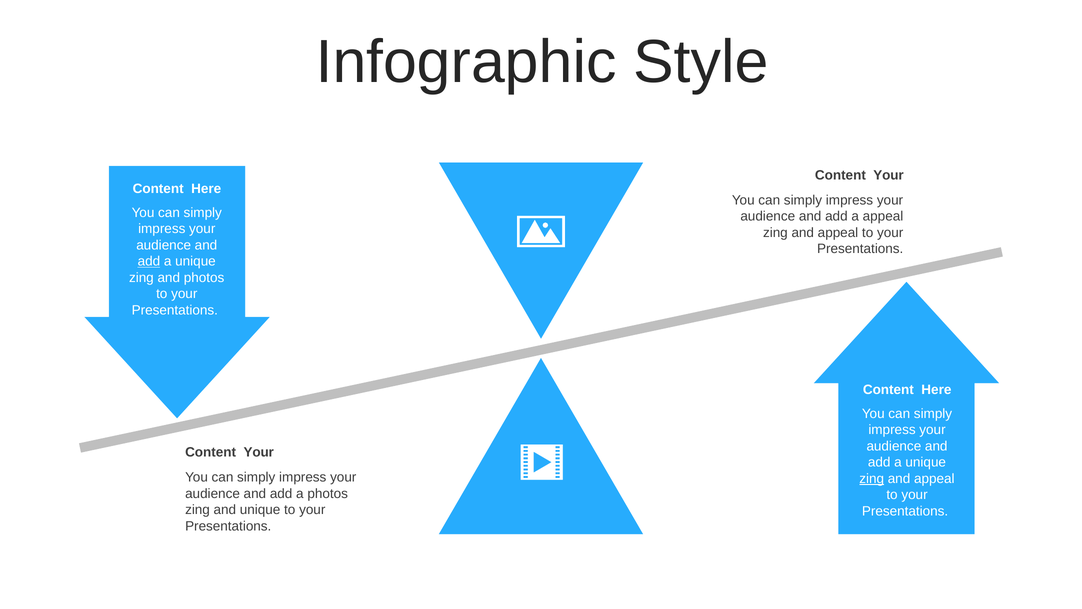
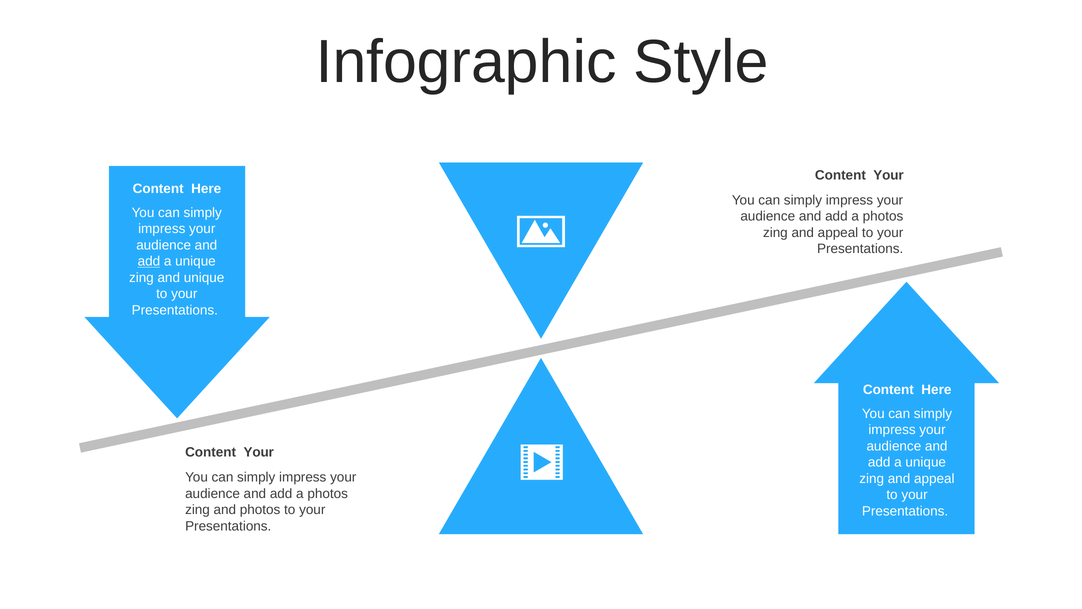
appeal at (883, 216): appeal -> photos
and photos: photos -> unique
zing at (872, 478) underline: present -> none
and unique: unique -> photos
